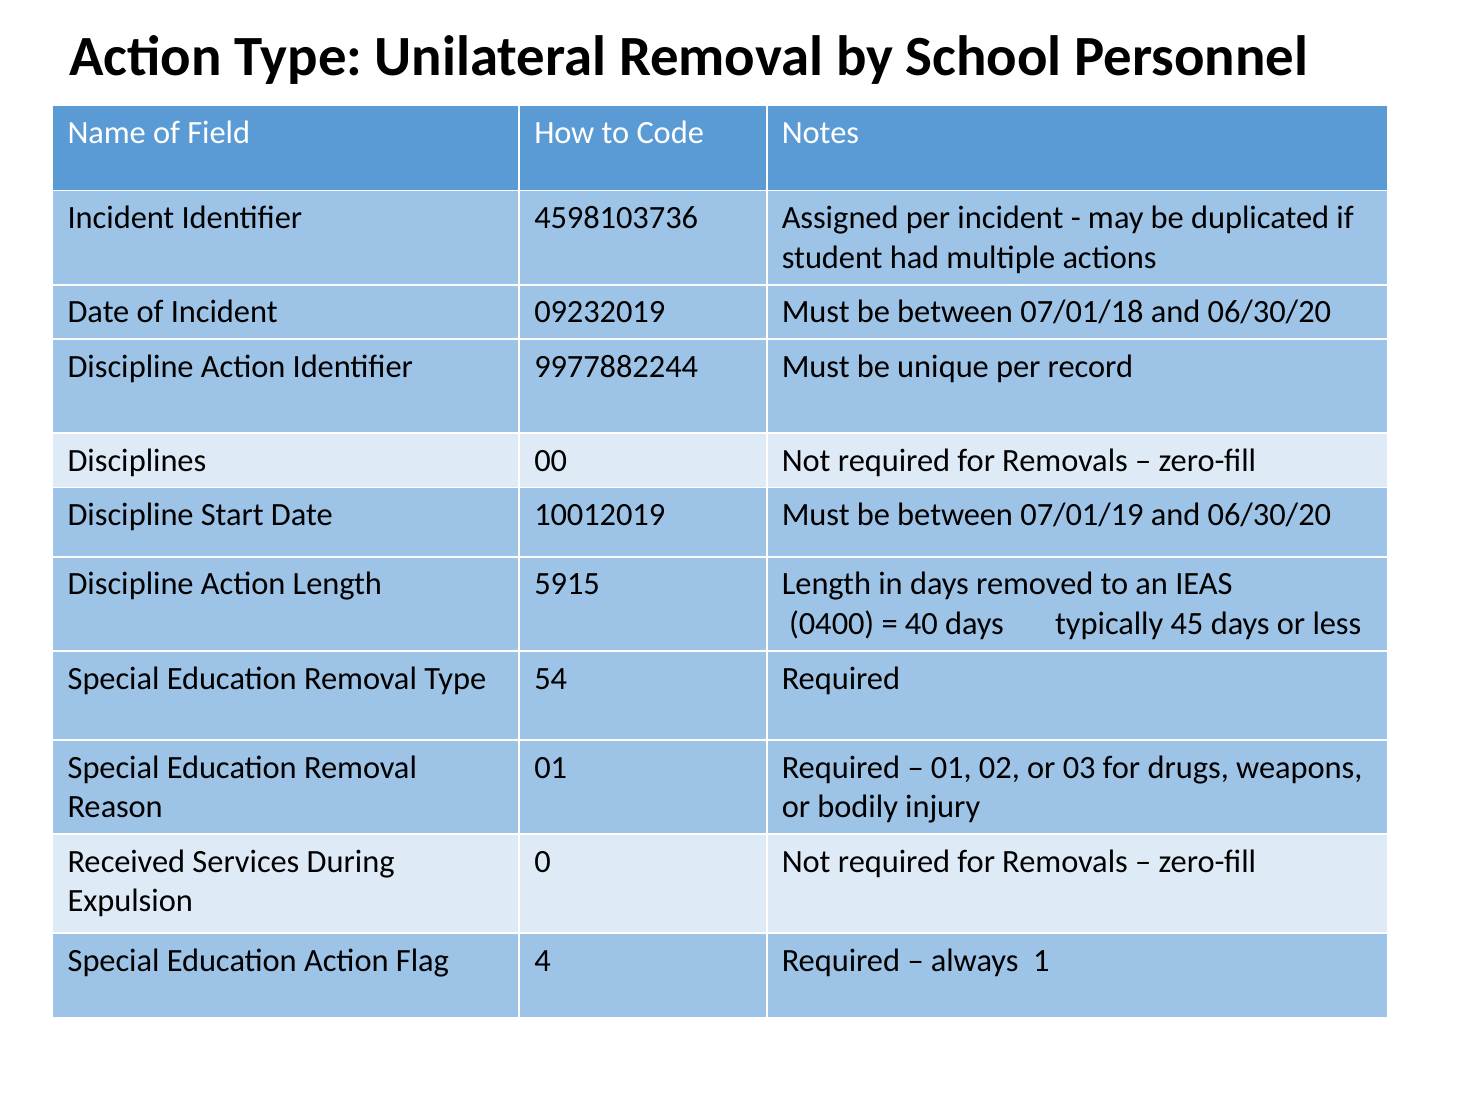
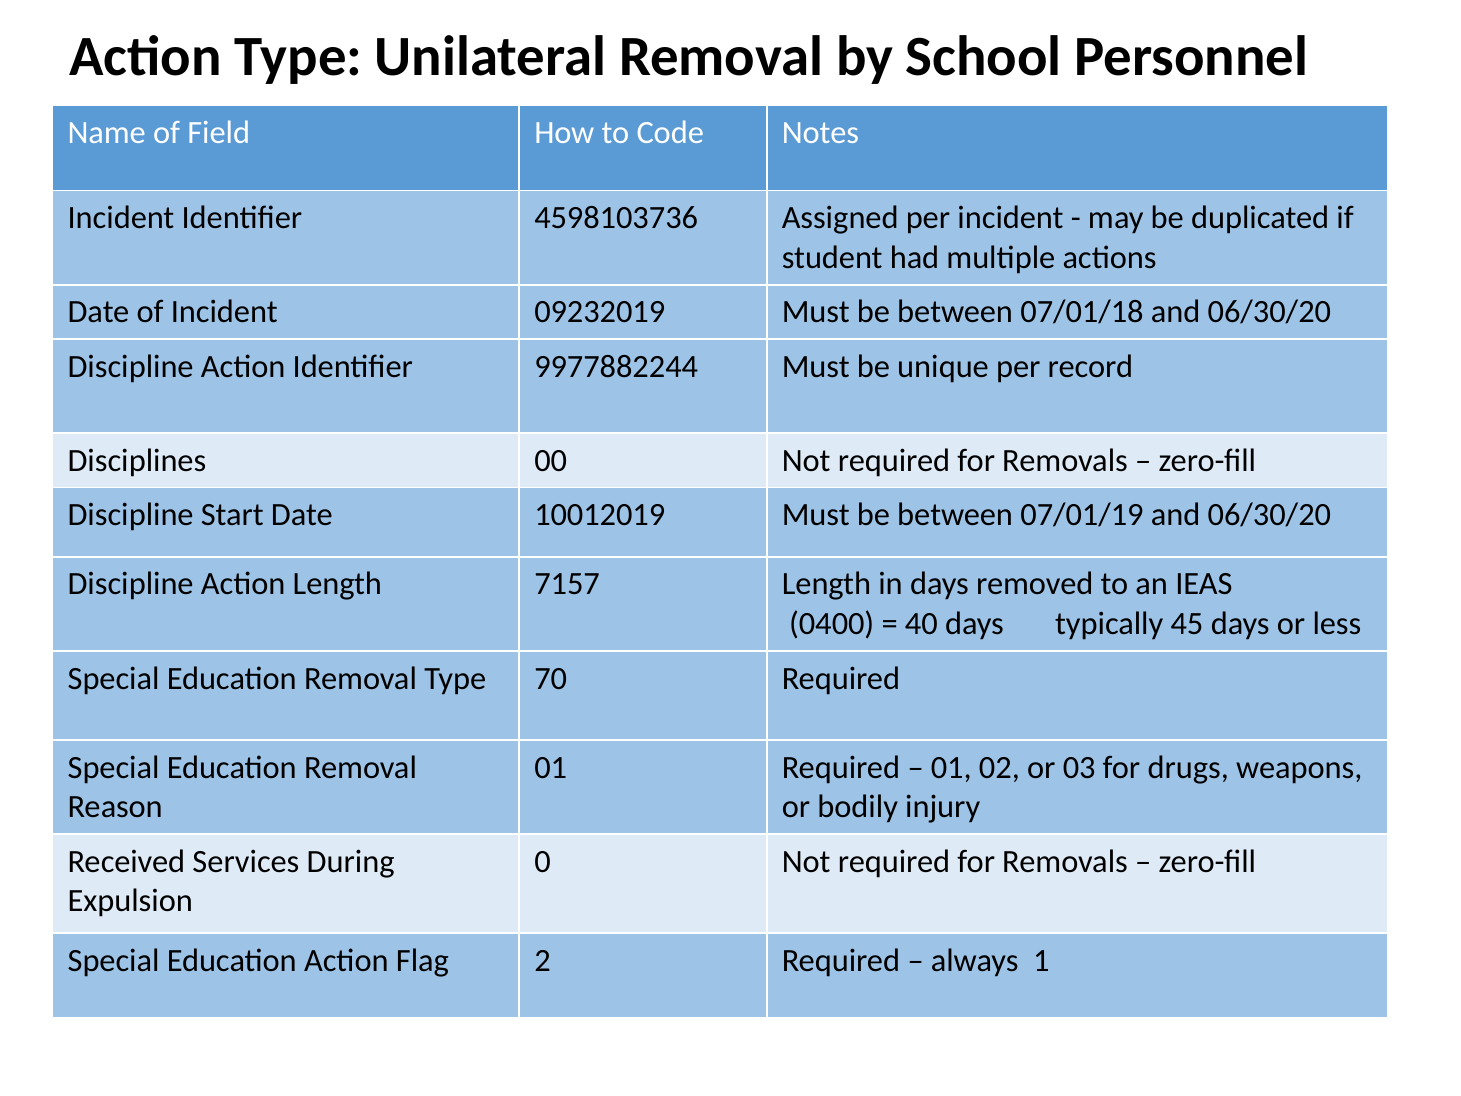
5915: 5915 -> 7157
54: 54 -> 70
4: 4 -> 2
